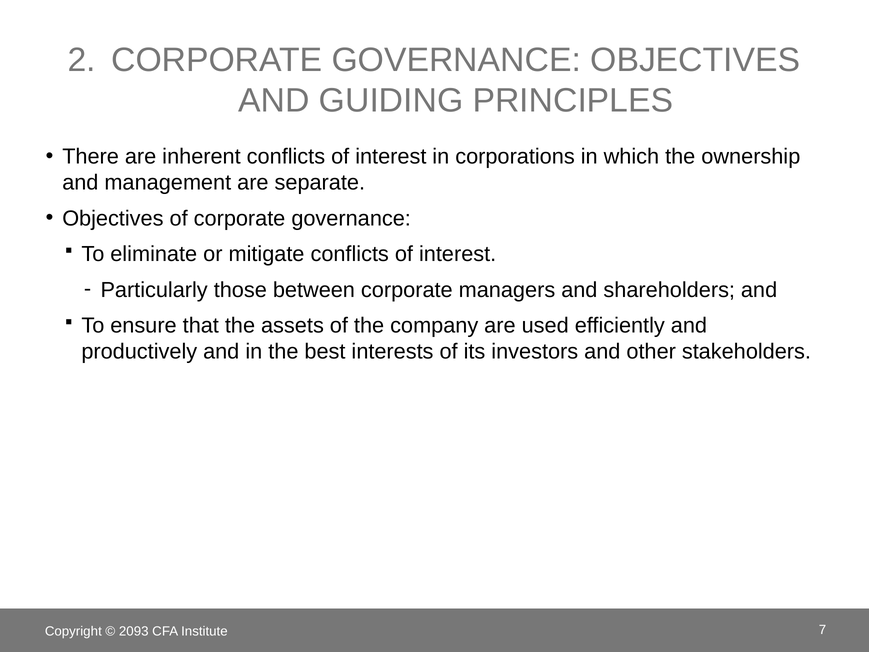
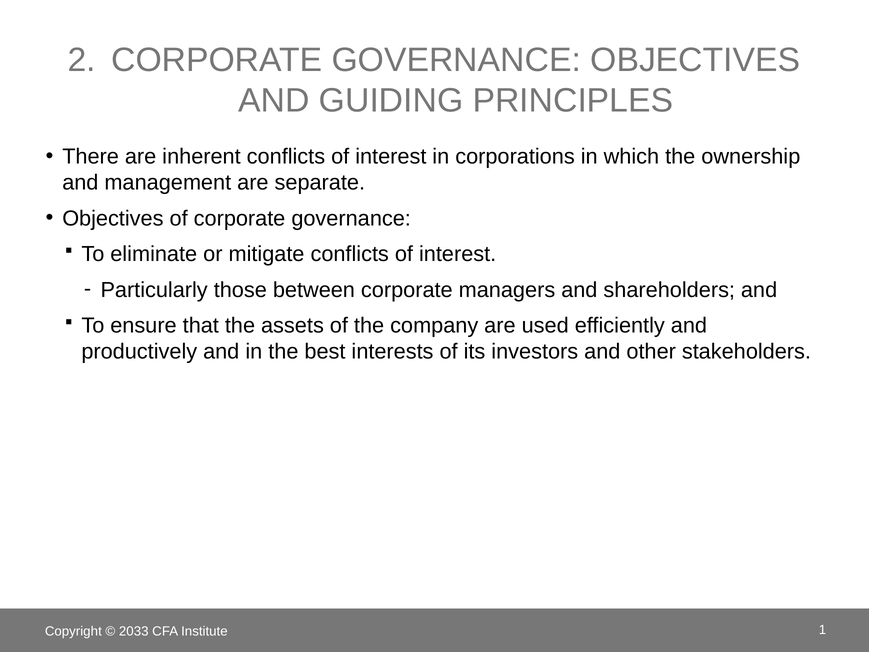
2093: 2093 -> 2033
7: 7 -> 1
